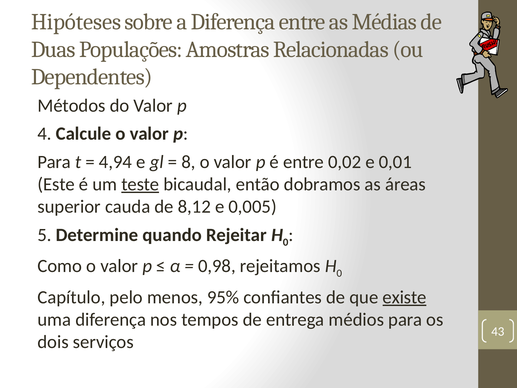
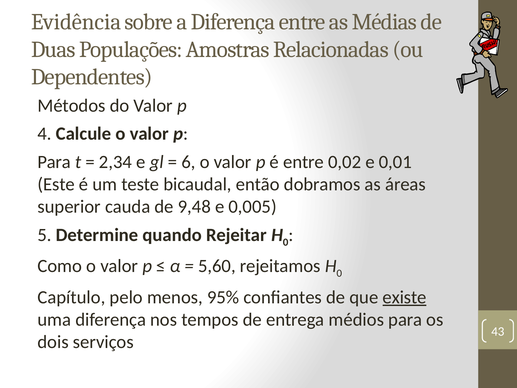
Hipóteses: Hipóteses -> Evidência
4,94: 4,94 -> 2,34
8: 8 -> 6
teste underline: present -> none
8,12: 8,12 -> 9,48
0,98: 0,98 -> 5,60
